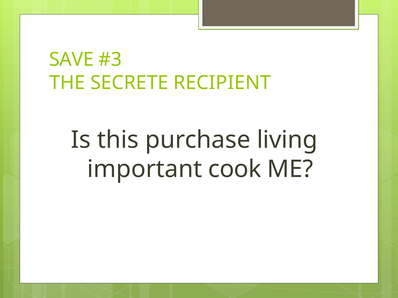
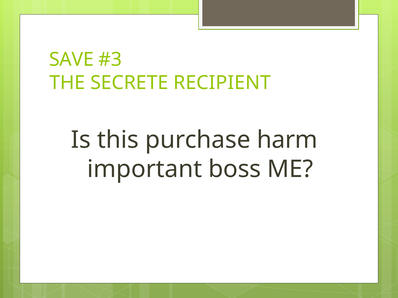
living: living -> harm
cook: cook -> boss
